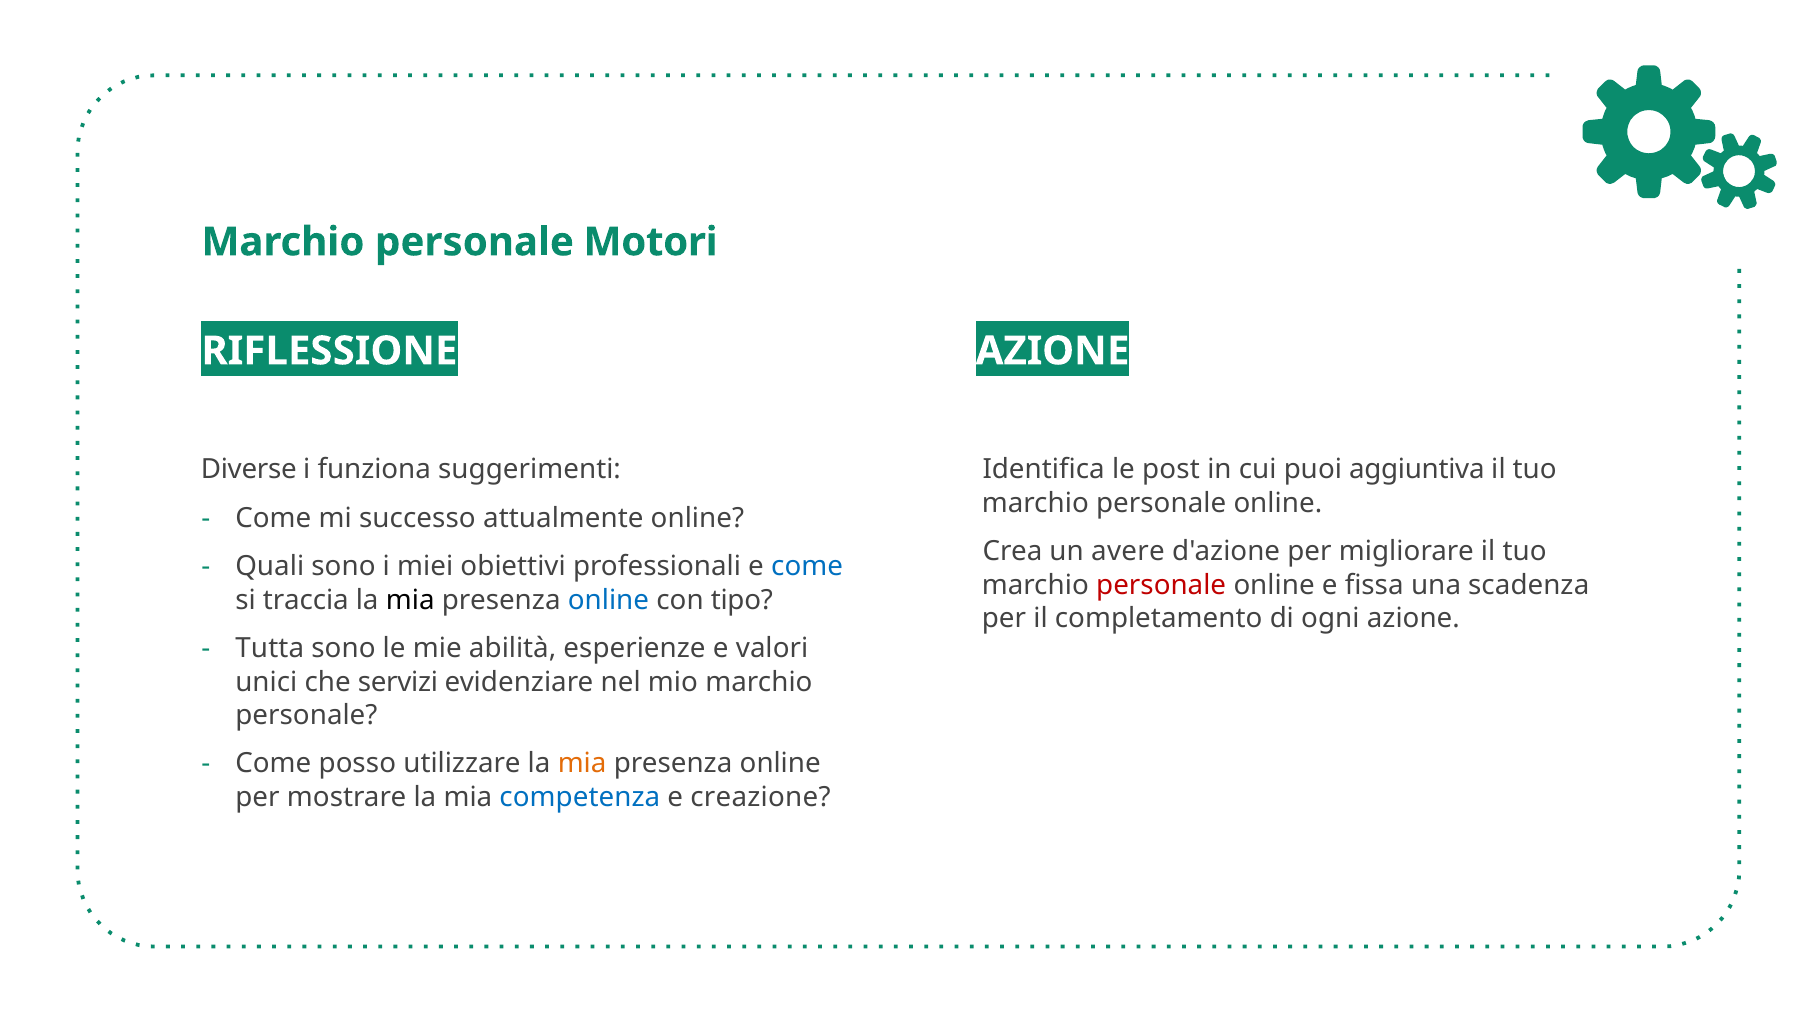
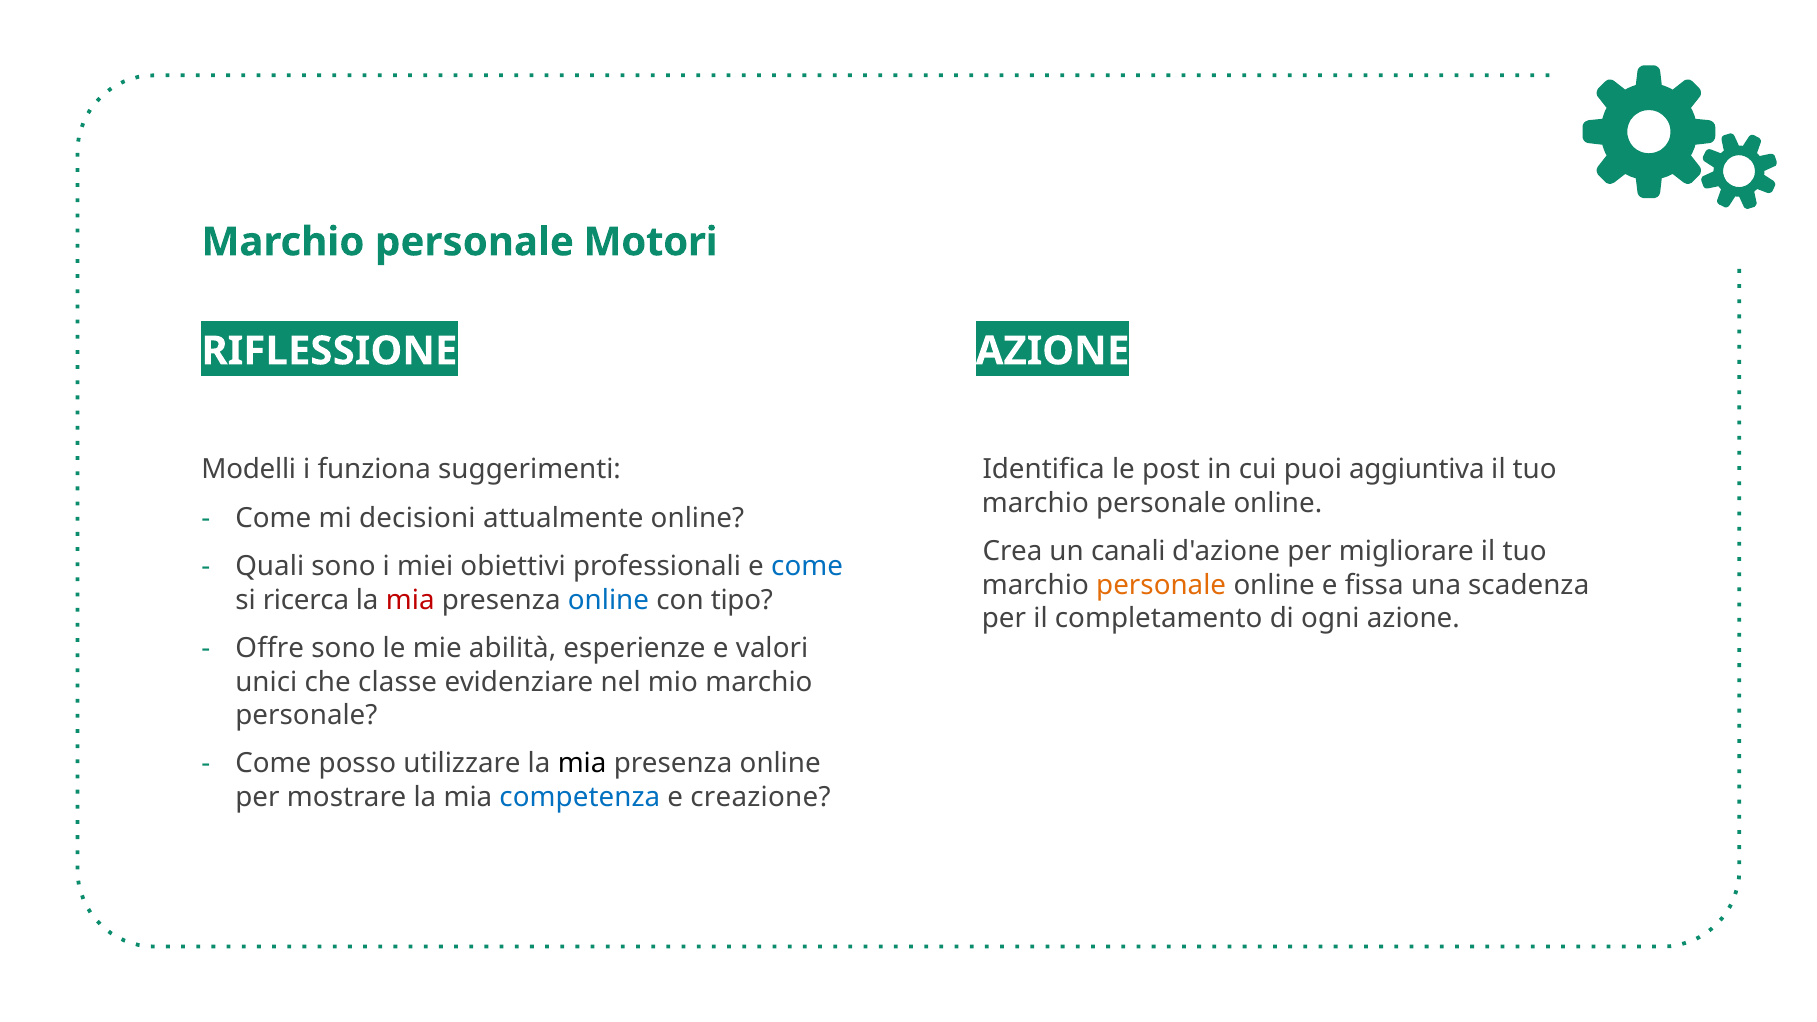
Diverse: Diverse -> Modelli
successo: successo -> decisioni
avere: avere -> canali
personale at (1161, 585) colour: red -> orange
traccia: traccia -> ricerca
mia at (410, 600) colour: black -> red
Tutta: Tutta -> Offre
servizi: servizi -> classe
mia at (582, 764) colour: orange -> black
